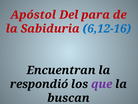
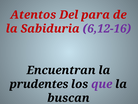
Apóstol: Apóstol -> Atentos
6,12-16 colour: blue -> purple
respondió: respondió -> prudentes
